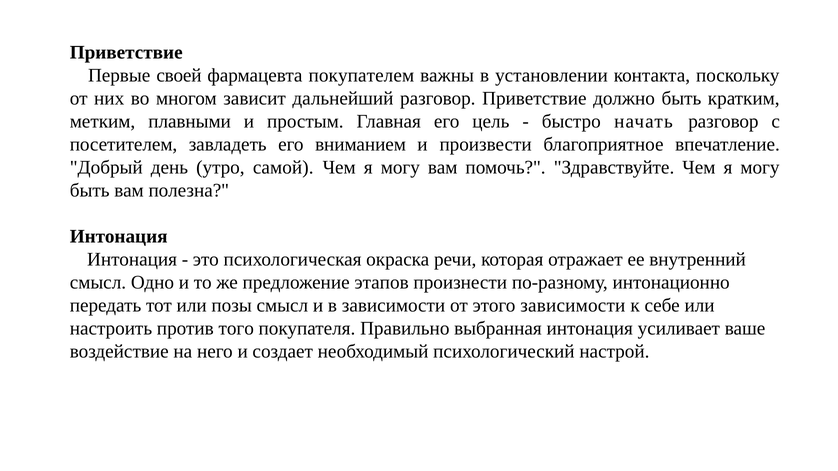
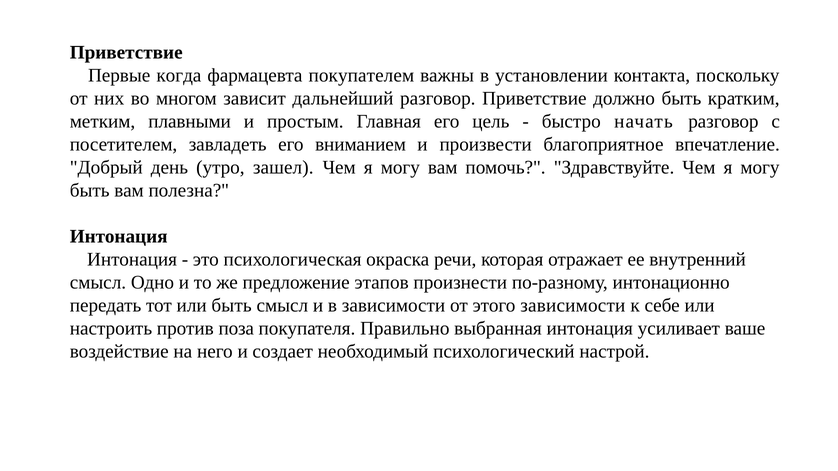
своей: своей -> когда
самой: самой -> зашел
или позы: позы -> быть
того: того -> поза
